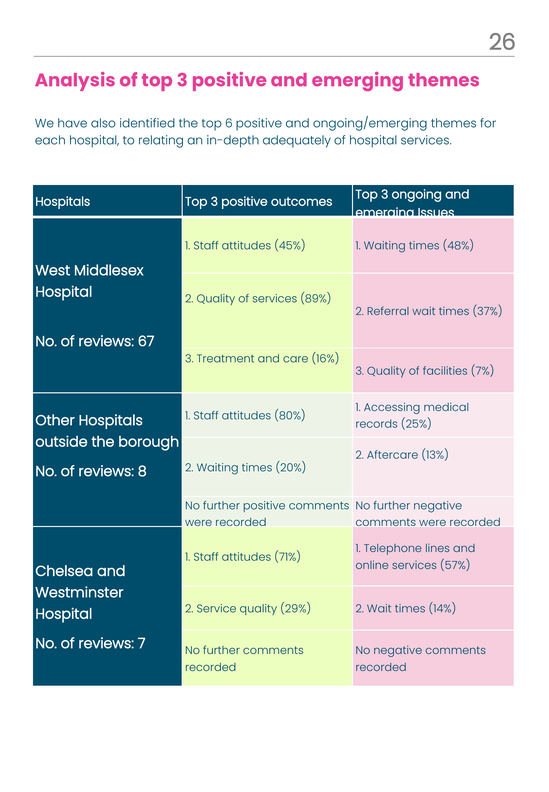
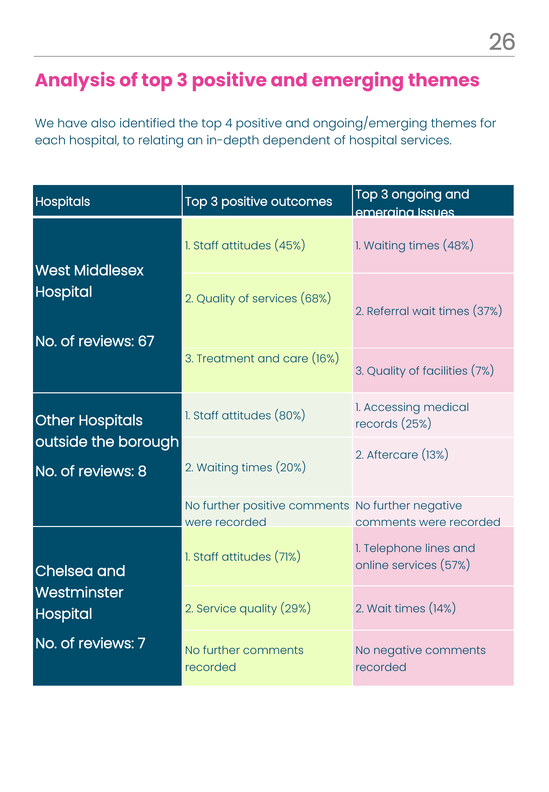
6: 6 -> 4
adequately: adequately -> dependent
89%: 89% -> 68%
